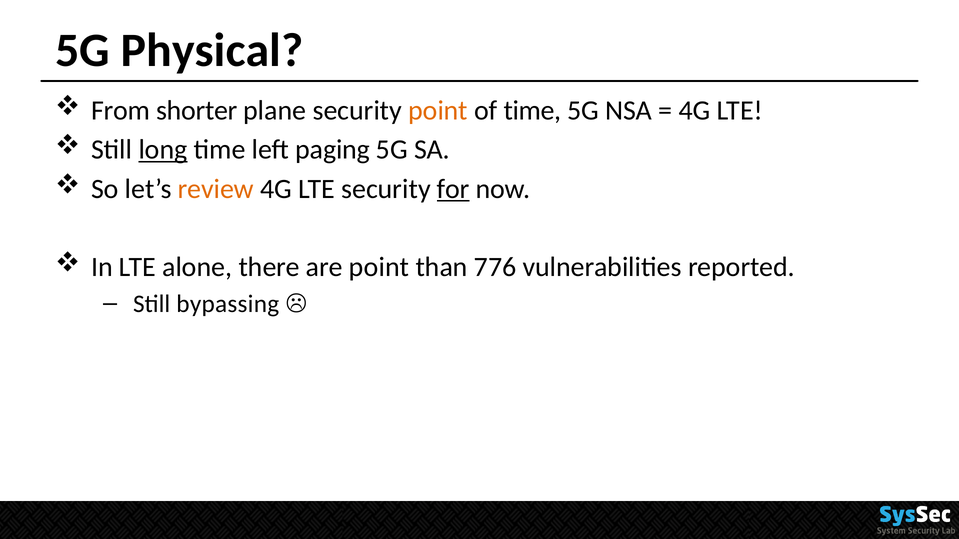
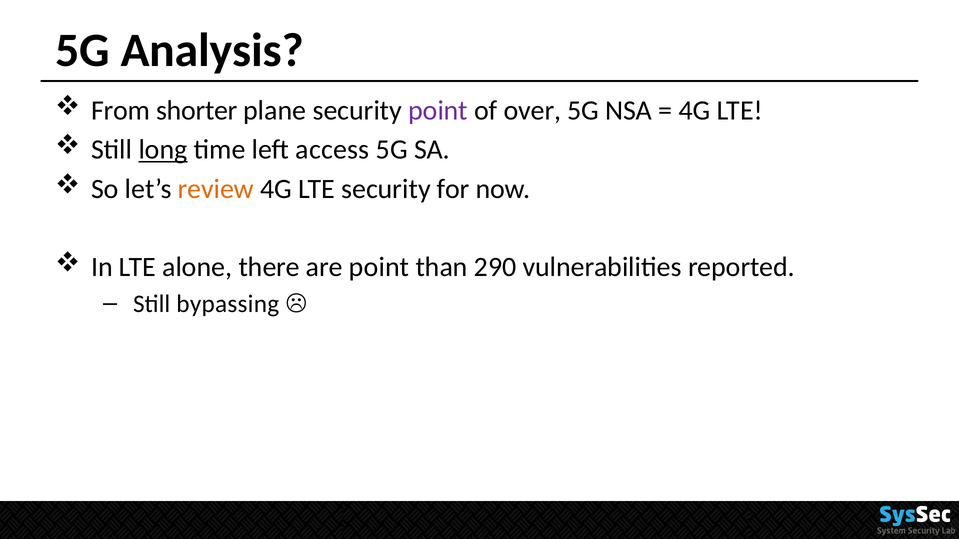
Physical: Physical -> Analysis
point at (438, 111) colour: orange -> purple
of time: time -> over
paging: paging -> access
for underline: present -> none
776: 776 -> 290
